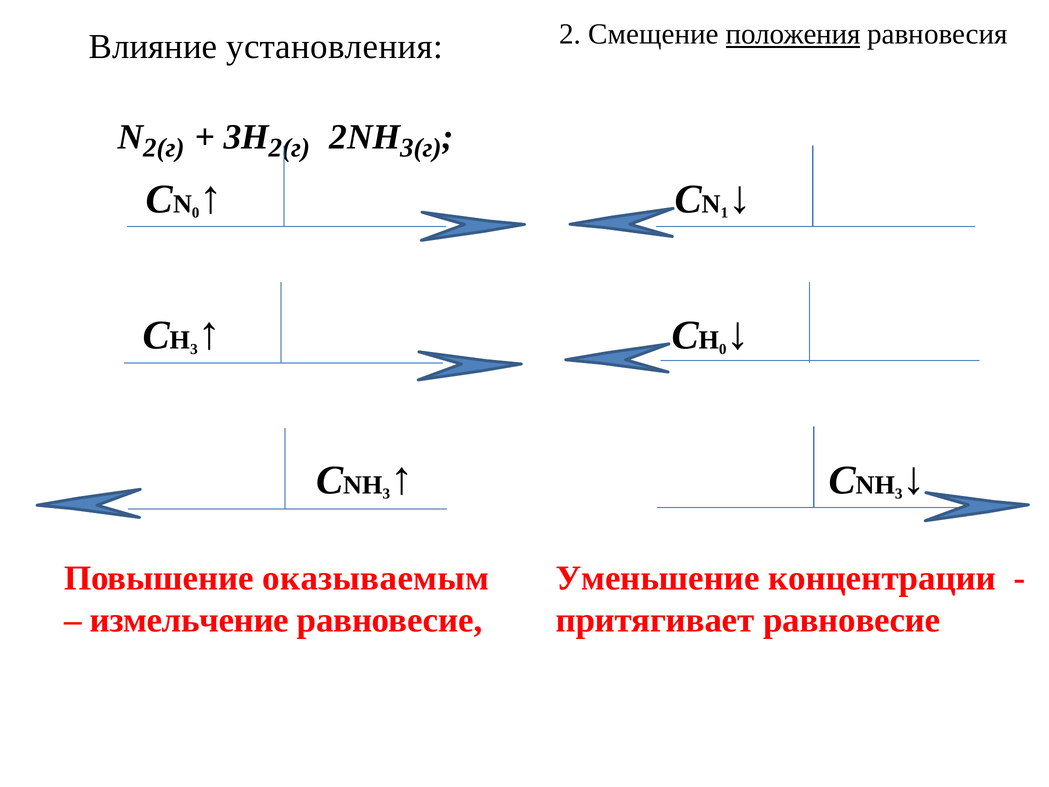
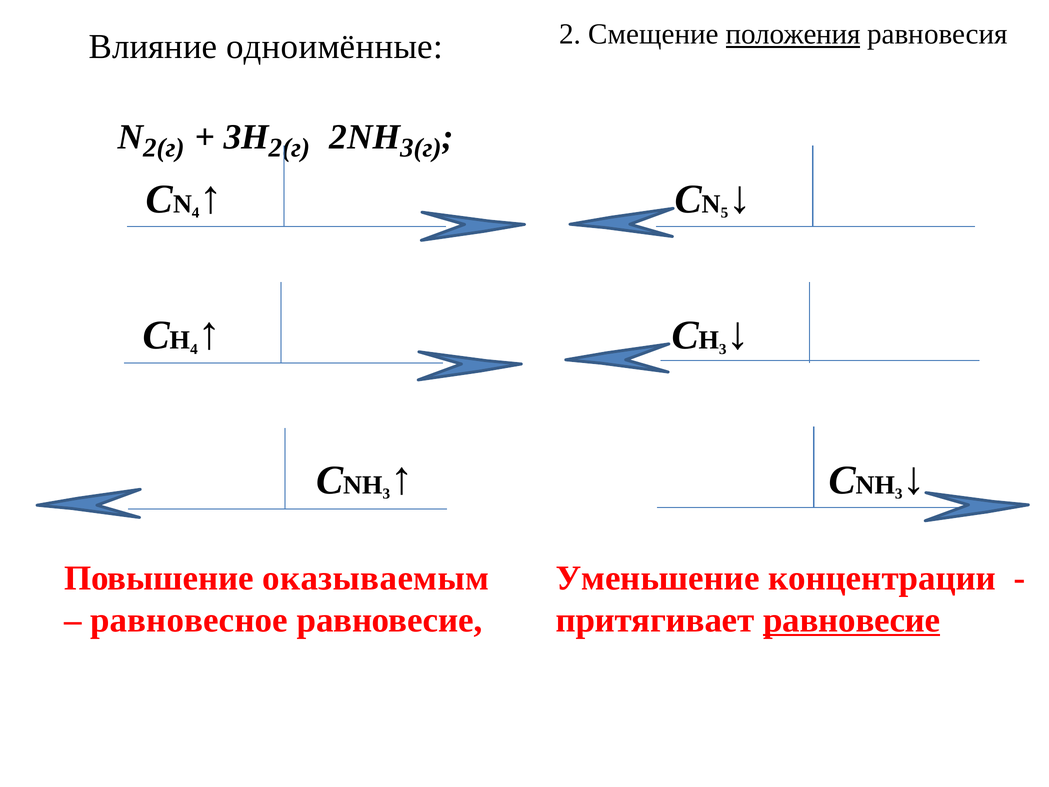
установления: установления -> одноимённые
0 at (196, 213): 0 -> 4
1: 1 -> 5
3 at (194, 349): 3 -> 4
0 at (723, 349): 0 -> 3
измельчение: измельчение -> равновесное
равновесие at (852, 620) underline: none -> present
